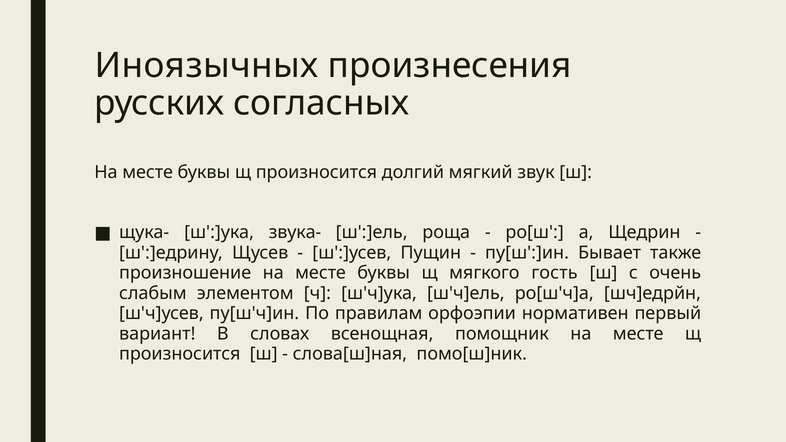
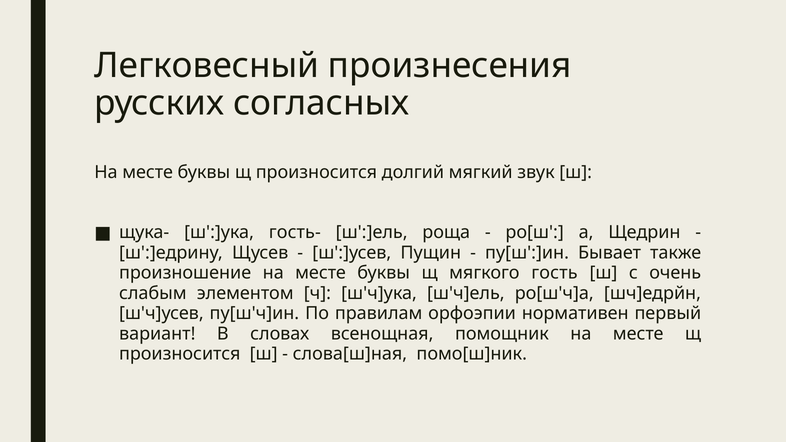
Иноязычных: Иноязычных -> Легковесный
звука-: звука- -> гость-
